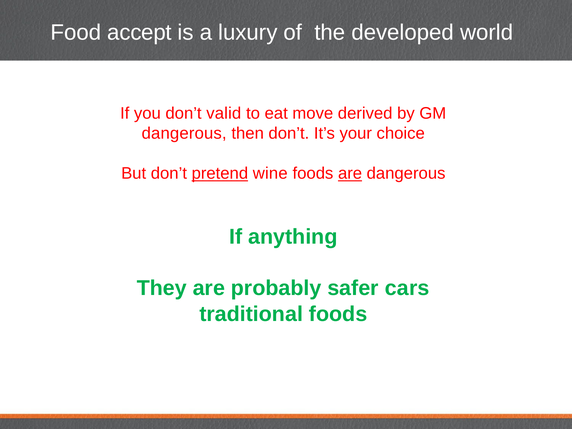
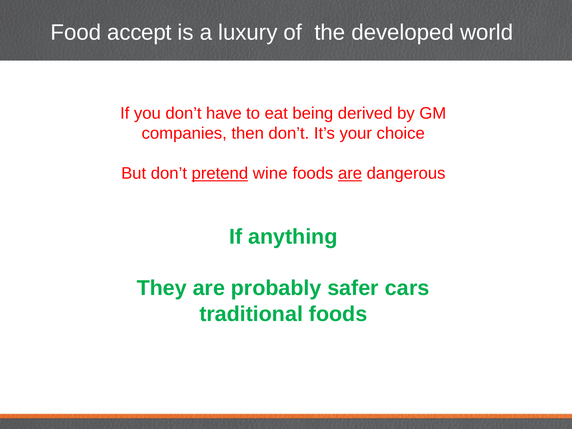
valid: valid -> have
move: move -> being
dangerous at (184, 133): dangerous -> companies
